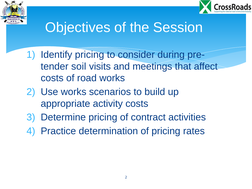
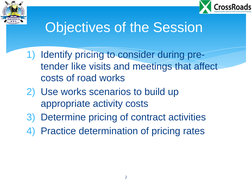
soil: soil -> like
